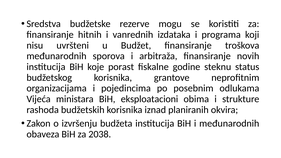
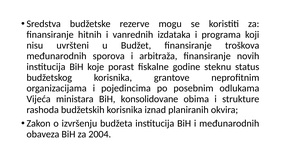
eksploatacioni: eksploatacioni -> konsolidovane
2038: 2038 -> 2004
